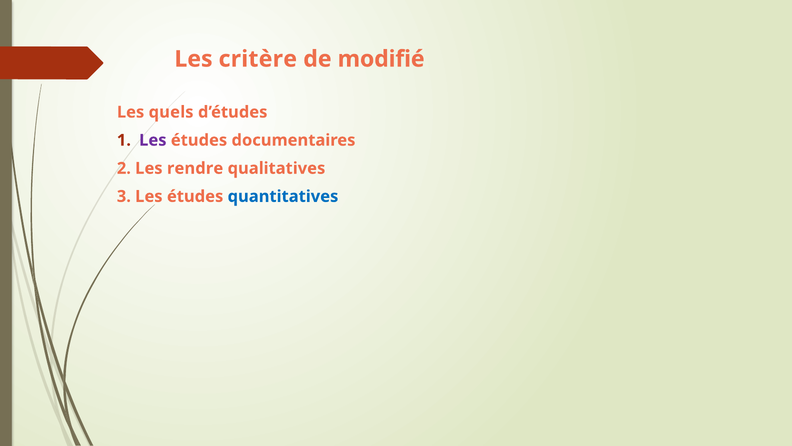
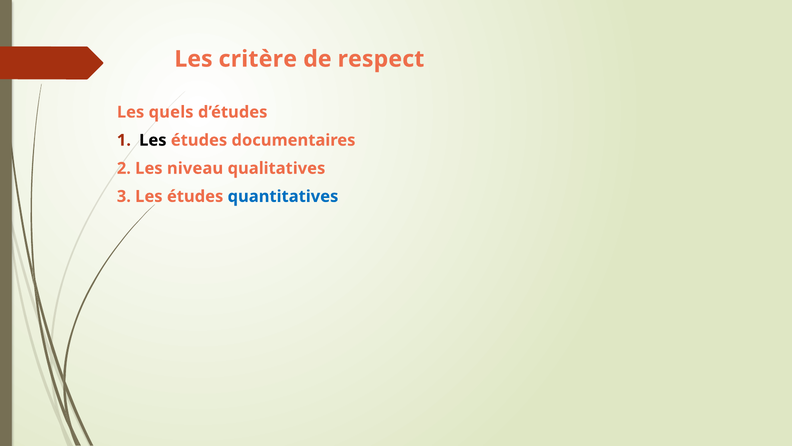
modifié: modifié -> respect
Les at (153, 140) colour: purple -> black
rendre: rendre -> niveau
